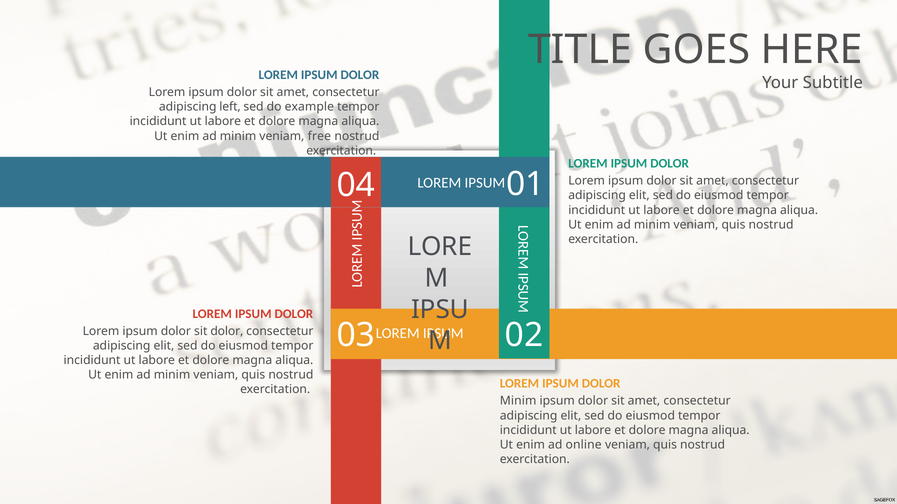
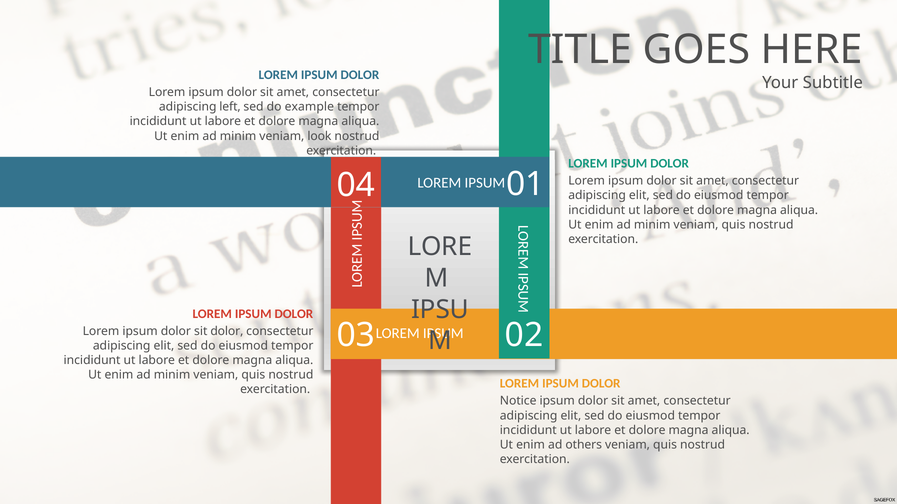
free: free -> look
Minim at (518, 401): Minim -> Notice
online: online -> others
